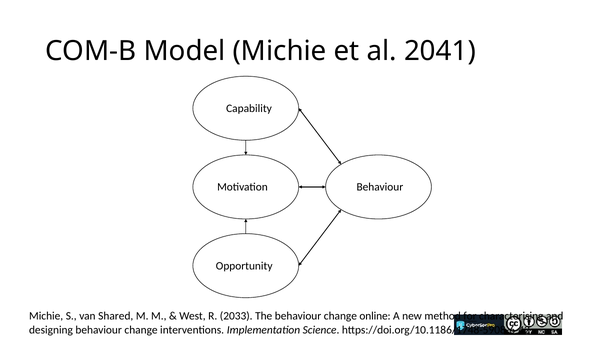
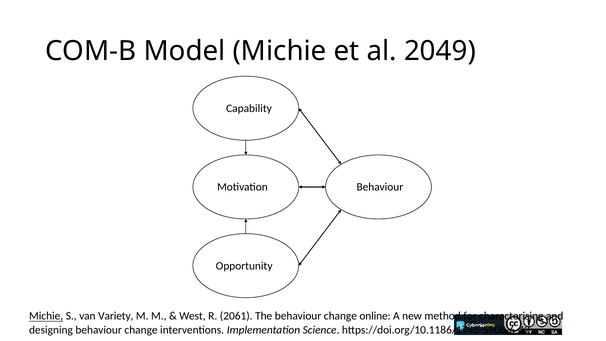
2041: 2041 -> 2049
Michie at (46, 316) underline: none -> present
Shared: Shared -> Variety
2033: 2033 -> 2061
